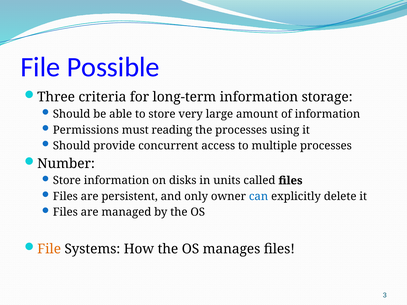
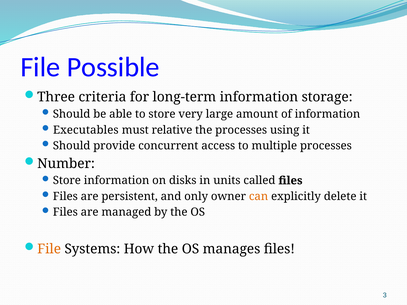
Permissions: Permissions -> Executables
reading: reading -> relative
can colour: blue -> orange
